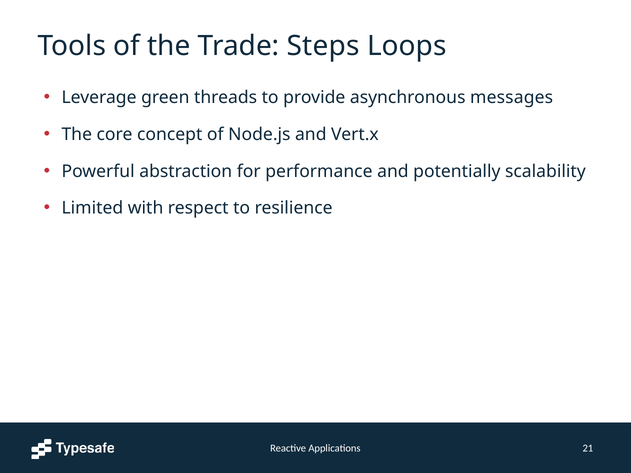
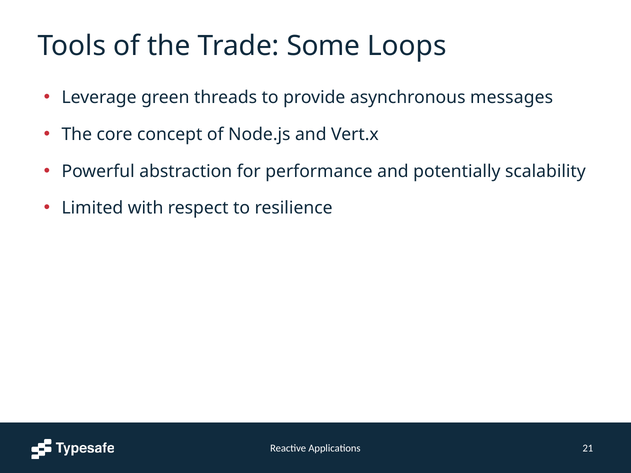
Steps: Steps -> Some
